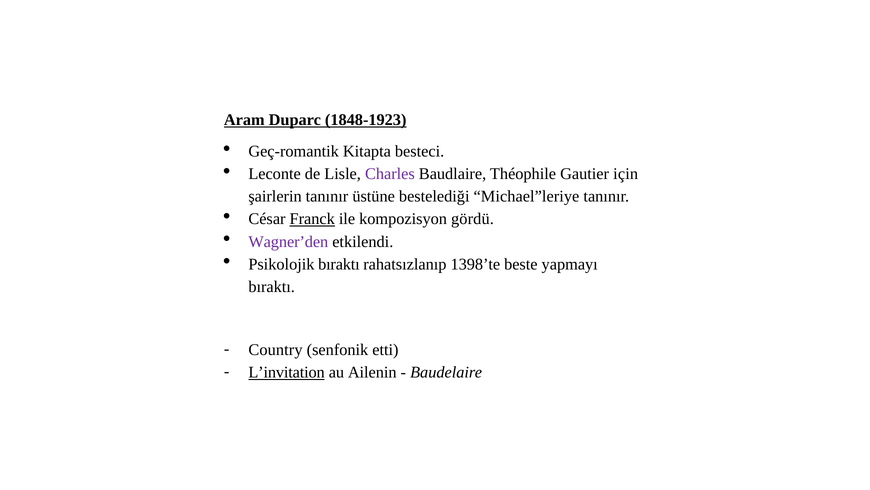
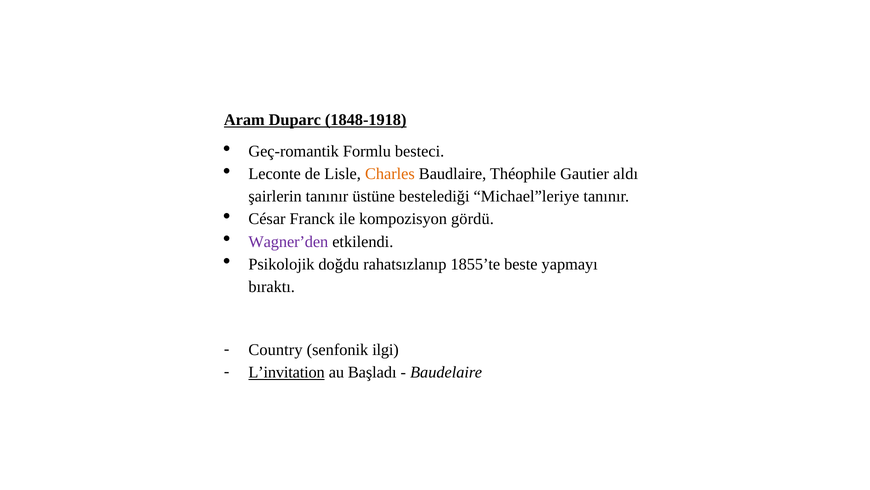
1848-1923: 1848-1923 -> 1848-1918
Kitapta: Kitapta -> Formlu
Charles colour: purple -> orange
için: için -> aldı
Franck underline: present -> none
Psikolojik bıraktı: bıraktı -> doğdu
1398’te: 1398’te -> 1855’te
etti: etti -> ilgi
Ailenin: Ailenin -> Başladı
